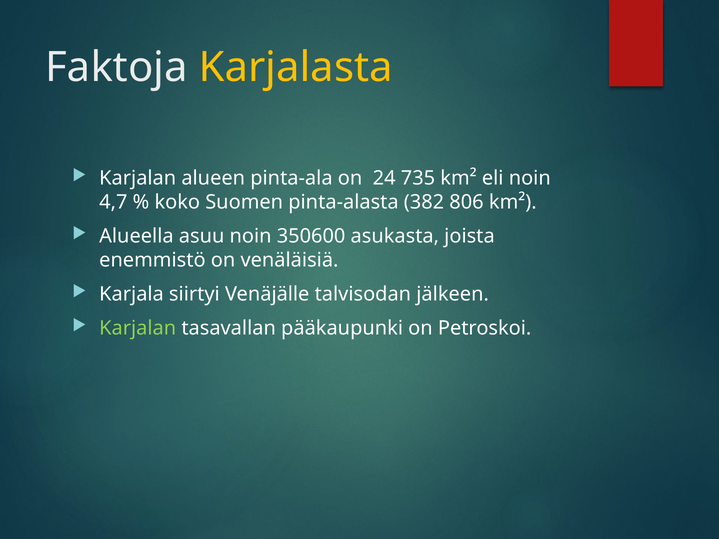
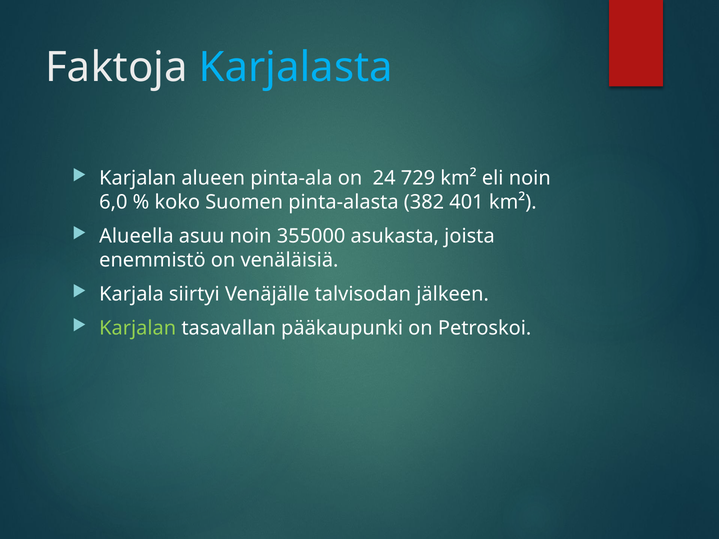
Karjalasta colour: yellow -> light blue
735: 735 -> 729
4,7: 4,7 -> 6,0
806: 806 -> 401
350600: 350600 -> 355000
